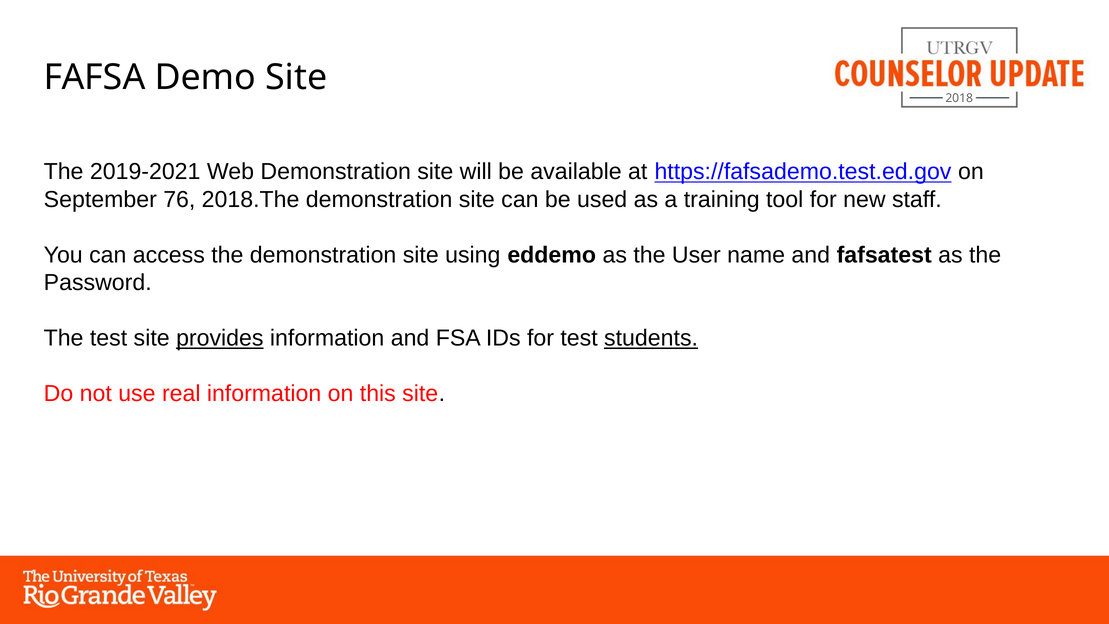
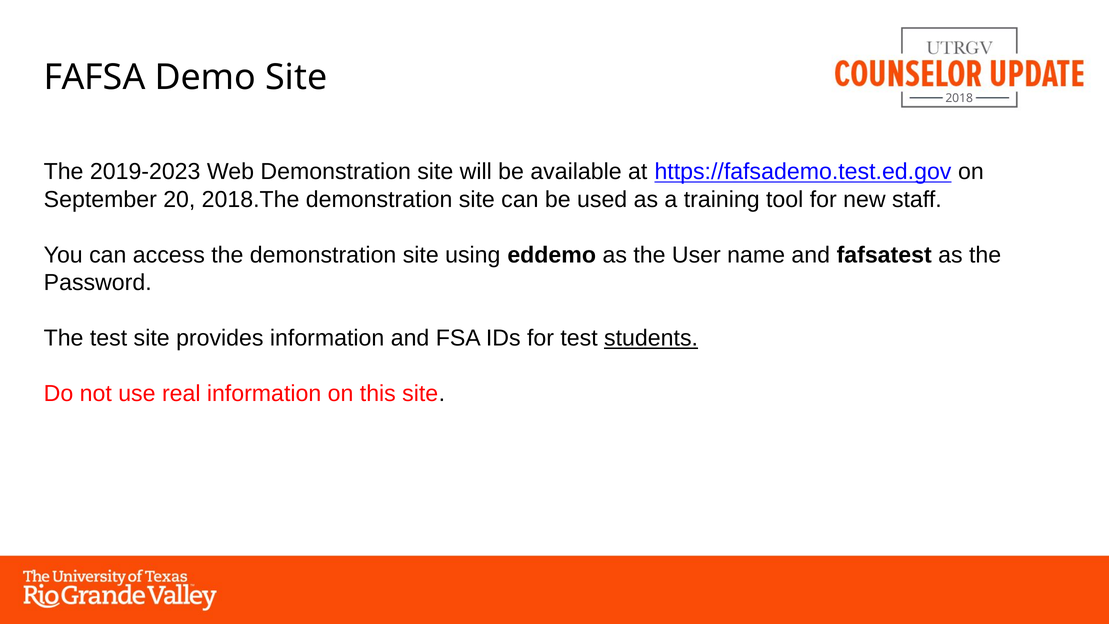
2019-2021: 2019-2021 -> 2019-2023
76: 76 -> 20
provides underline: present -> none
